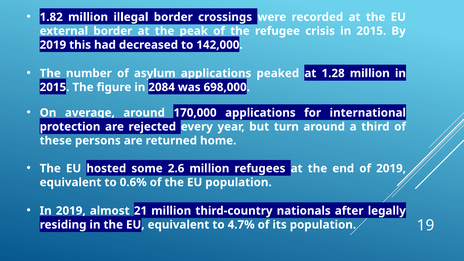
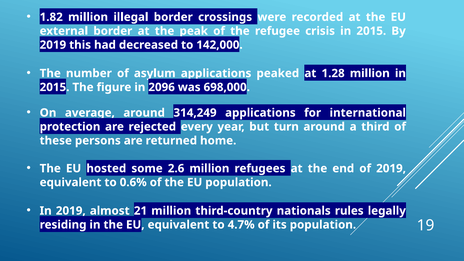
2084: 2084 -> 2096
170,000: 170,000 -> 314,249
after: after -> rules
